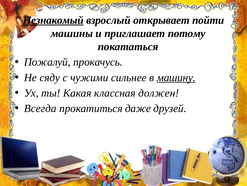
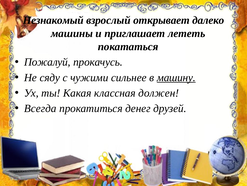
Незнакомый underline: present -> none
пойти: пойти -> далеко
потому: потому -> лететь
даже: даже -> денег
